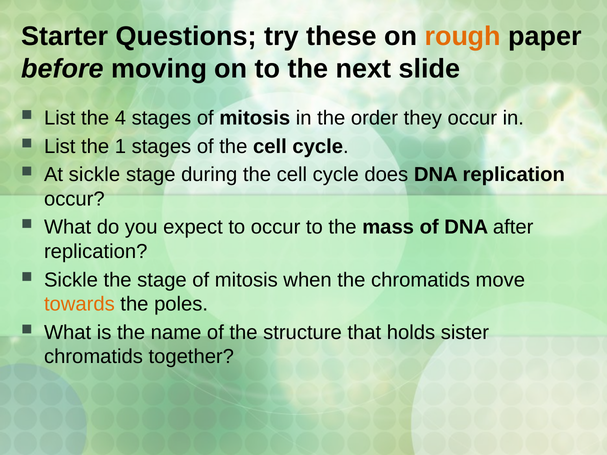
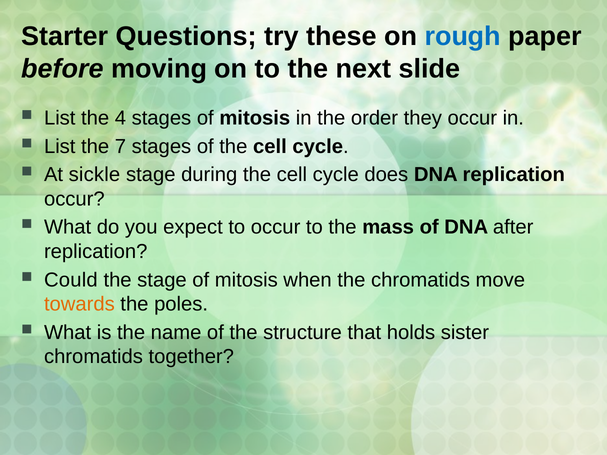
rough colour: orange -> blue
1: 1 -> 7
Sickle at (71, 280): Sickle -> Could
